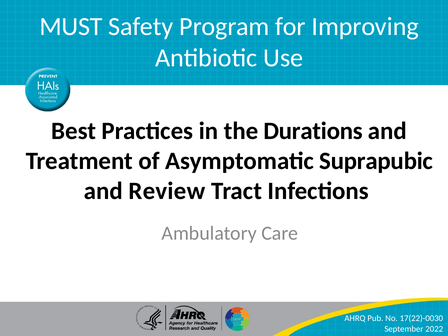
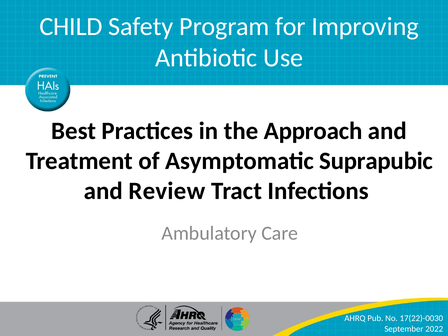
MUST: MUST -> CHILD
Durations: Durations -> Approach
